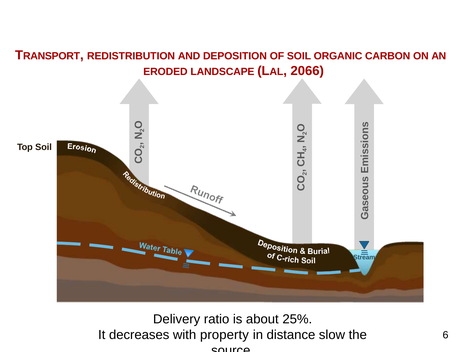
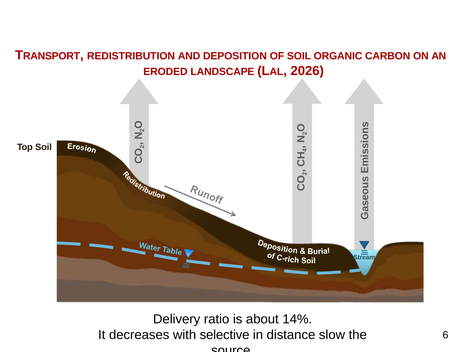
2066: 2066 -> 2026
25%: 25% -> 14%
property: property -> selective
